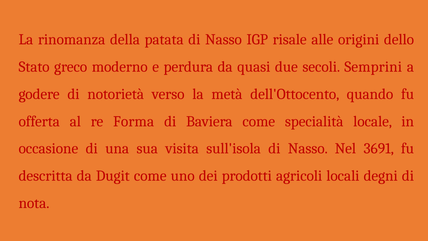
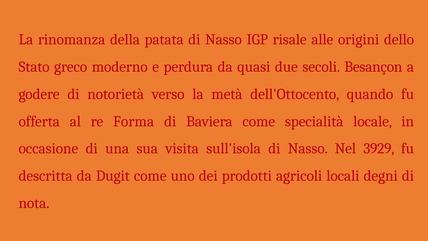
Semprini: Semprini -> Besançon
3691: 3691 -> 3929
